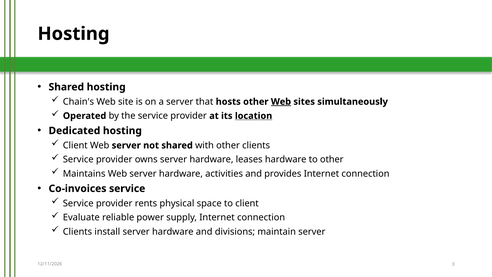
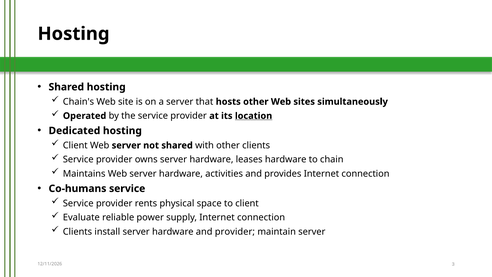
Web at (281, 102) underline: present -> none
to other: other -> chain
Co-invoices: Co-invoices -> Co-humans
and divisions: divisions -> provider
